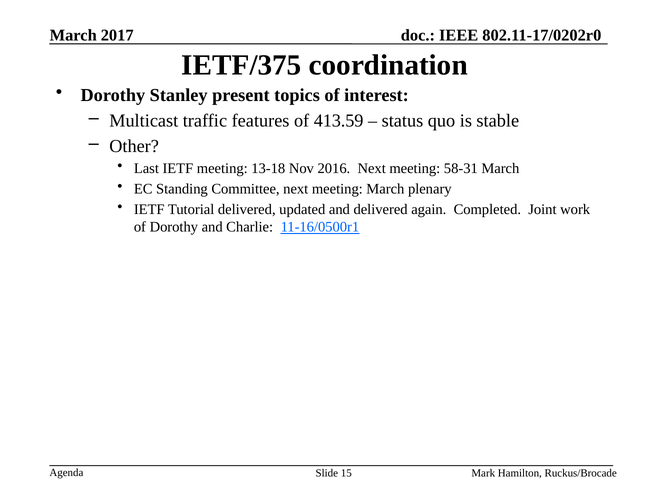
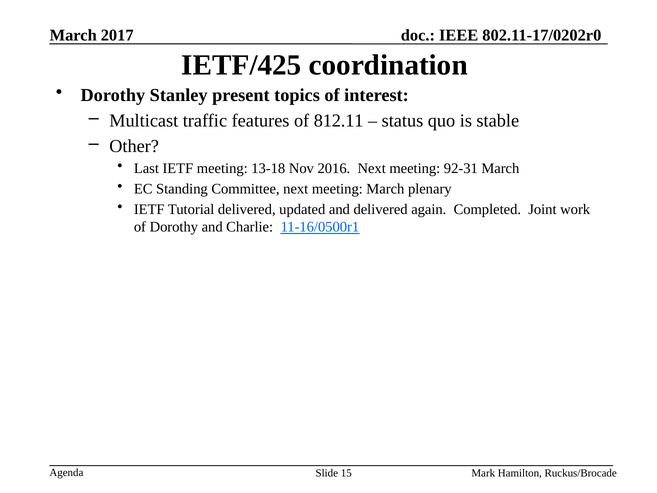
IETF/375: IETF/375 -> IETF/425
413.59: 413.59 -> 812.11
58-31: 58-31 -> 92-31
